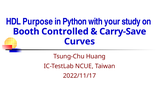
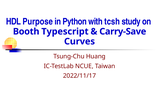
your: your -> tcsh
Controlled: Controlled -> Typescript
